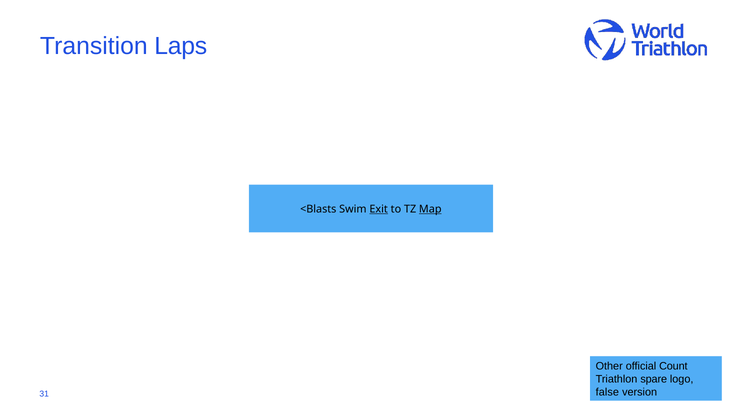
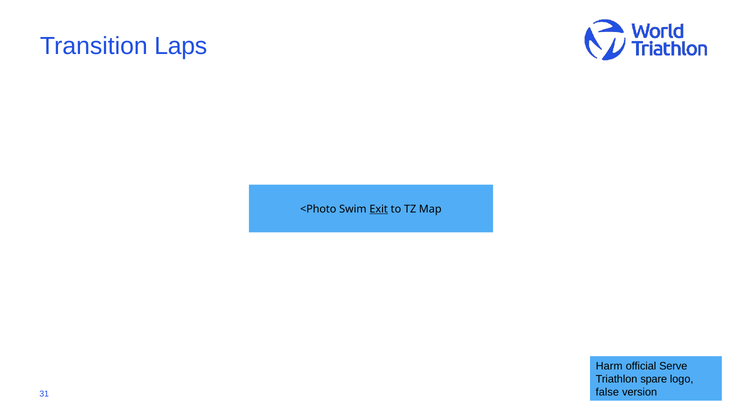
<Blasts: <Blasts -> <Photo
Map underline: present -> none
Other: Other -> Harm
Count: Count -> Serve
